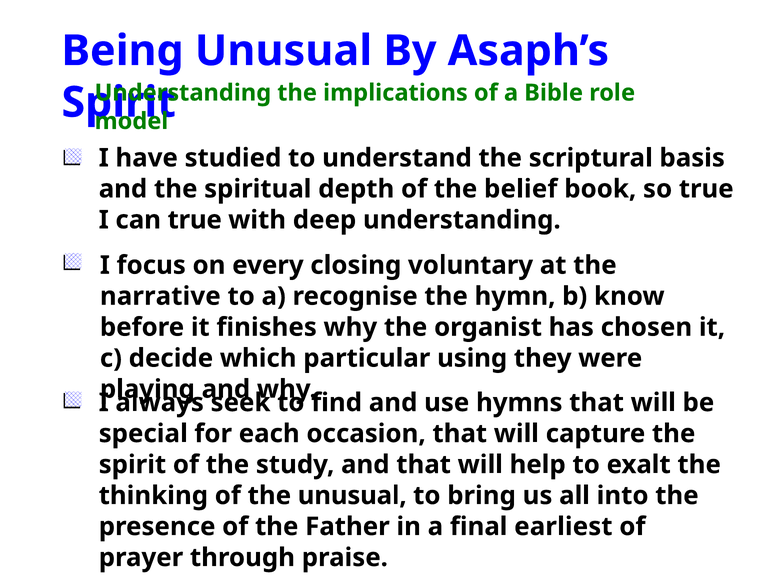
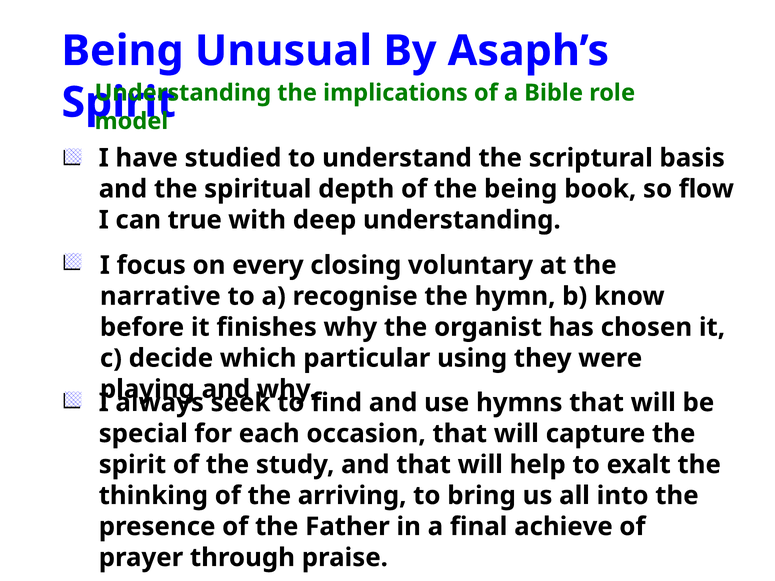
the belief: belief -> being
so true: true -> flow
the unusual: unusual -> arriving
earliest: earliest -> achieve
